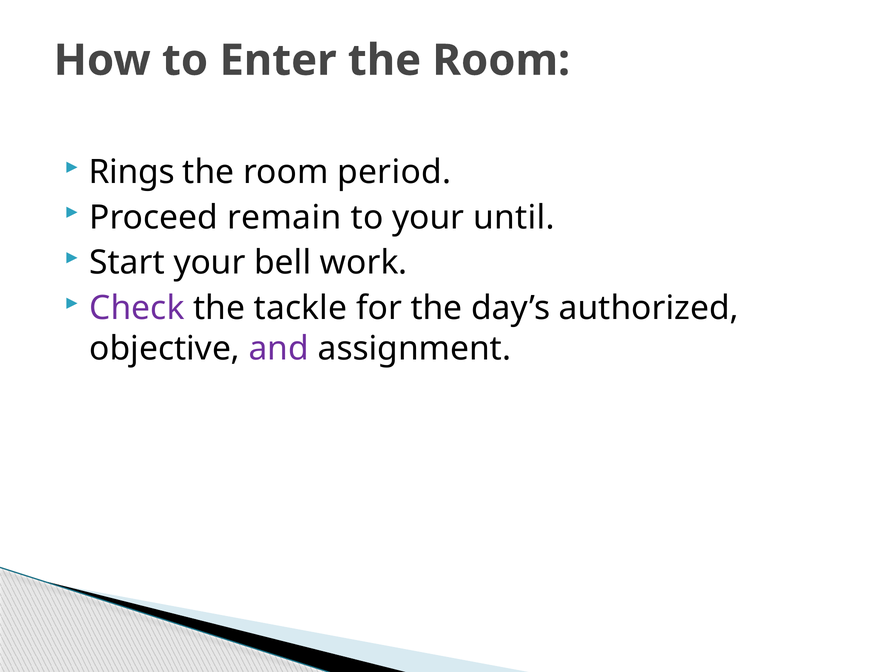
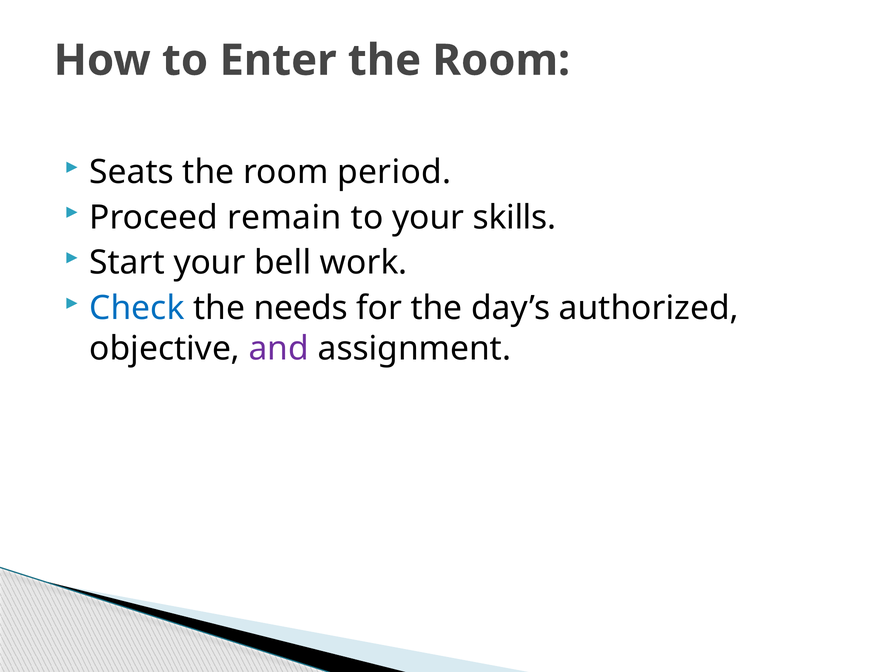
Rings: Rings -> Seats
until: until -> skills
Check colour: purple -> blue
tackle: tackle -> needs
